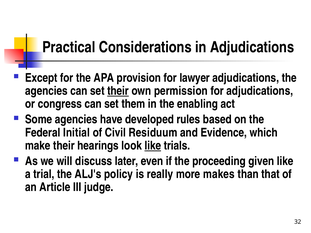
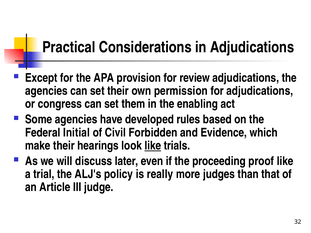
lawyer: lawyer -> review
their at (118, 91) underline: present -> none
Residuum: Residuum -> Forbidden
given: given -> proof
makes: makes -> judges
